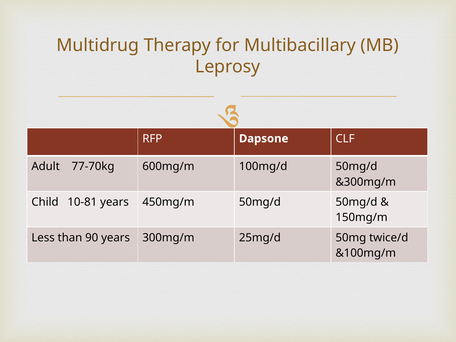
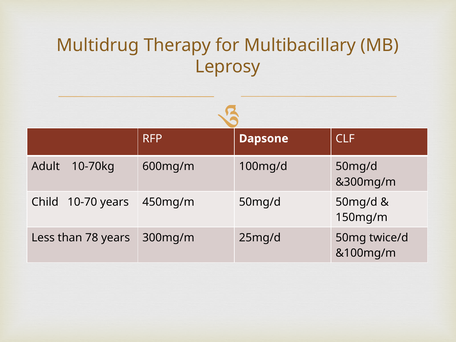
77-70kg: 77-70kg -> 10-70kg
10-81: 10-81 -> 10-70
90: 90 -> 78
